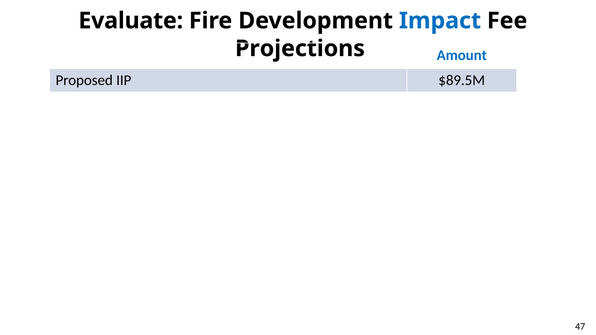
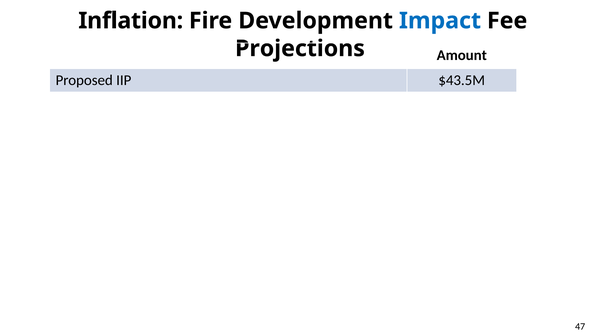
Evaluate: Evaluate -> Inflation
Amount colour: blue -> black
$89.5M: $89.5M -> $43.5M
